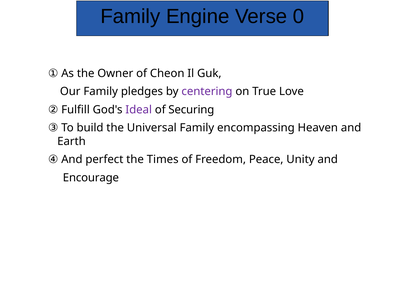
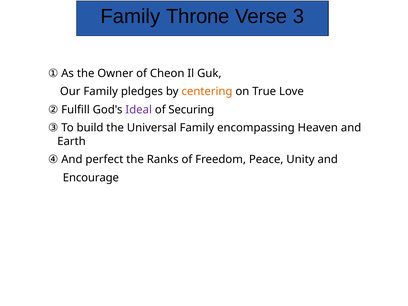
Engine: Engine -> Throne
0: 0 -> 3
centering colour: purple -> orange
Times: Times -> Ranks
